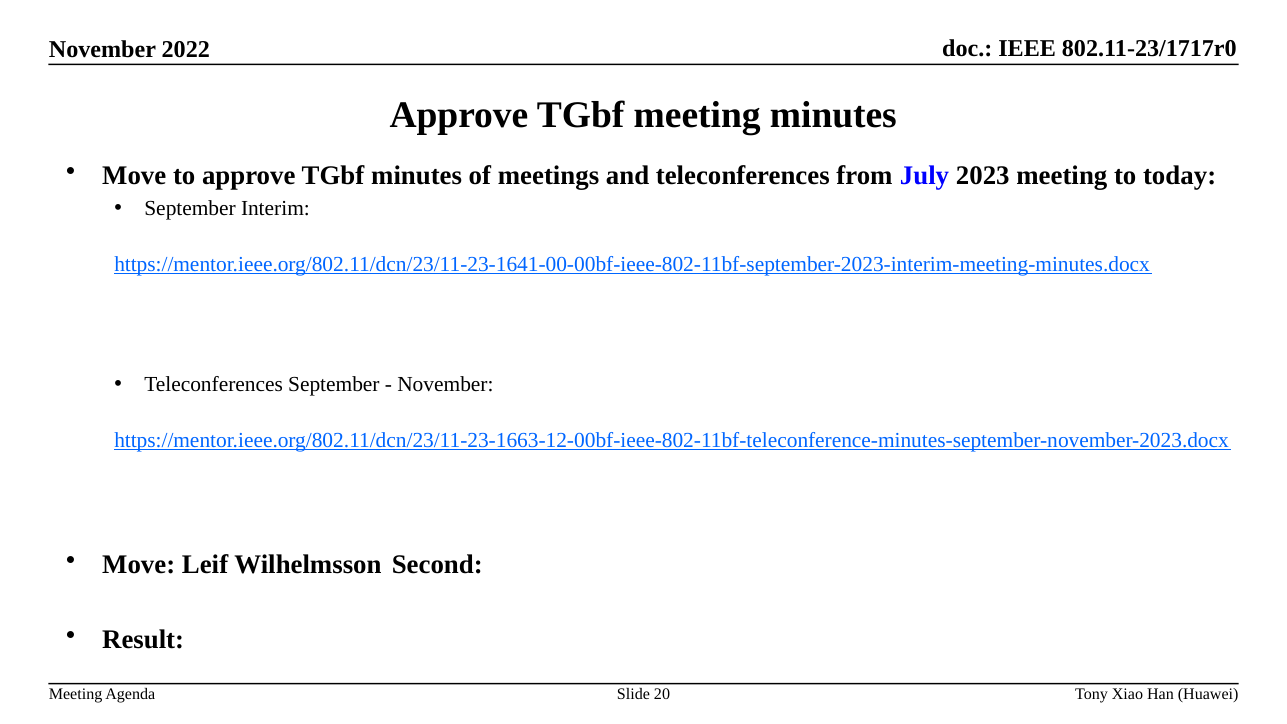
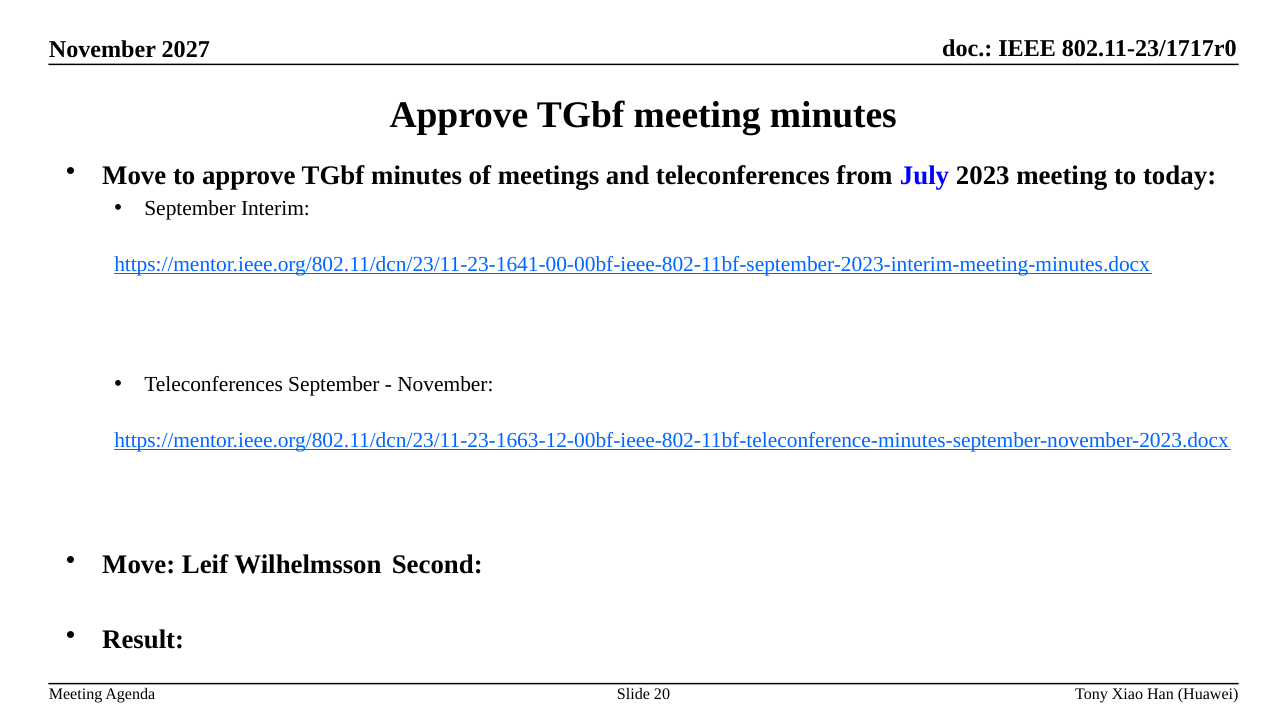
2022: 2022 -> 2027
